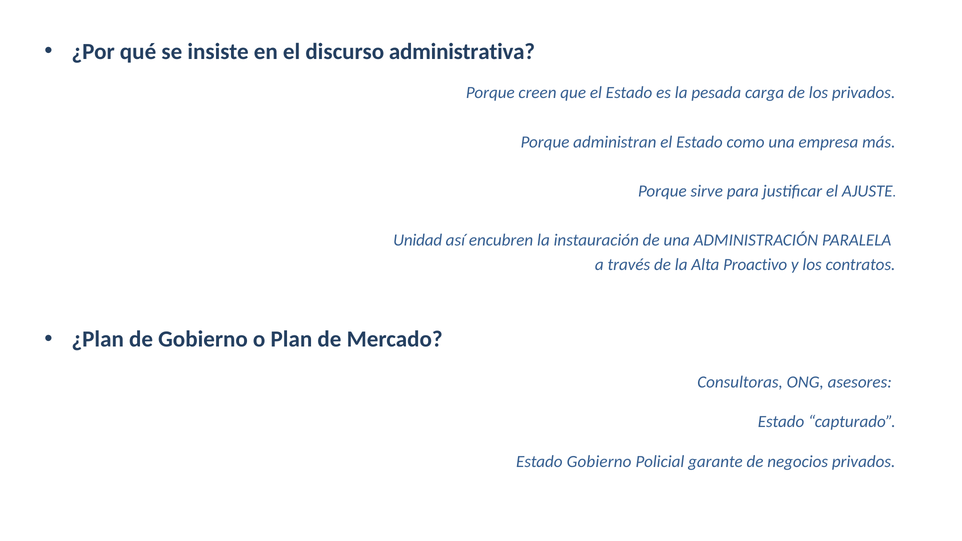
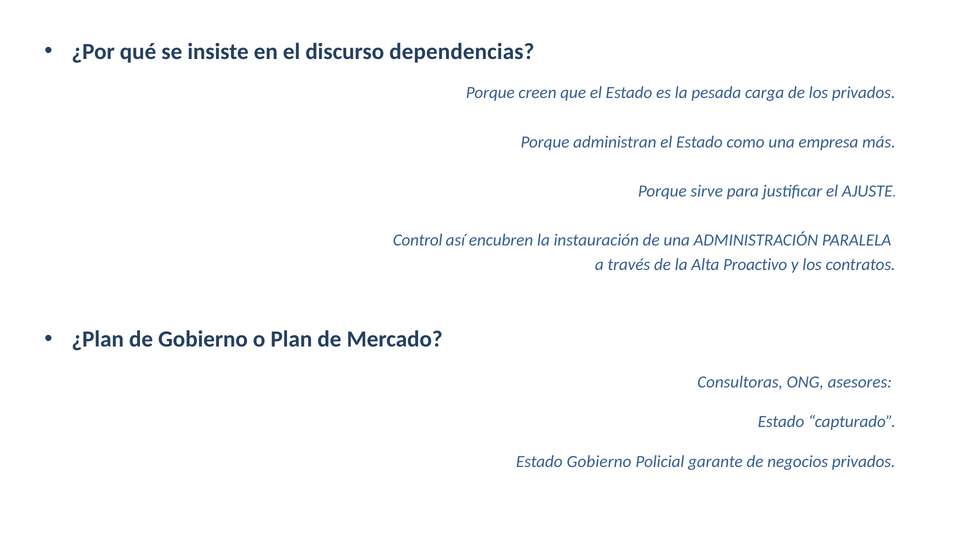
administrativa: administrativa -> dependencias
Unidad: Unidad -> Control
